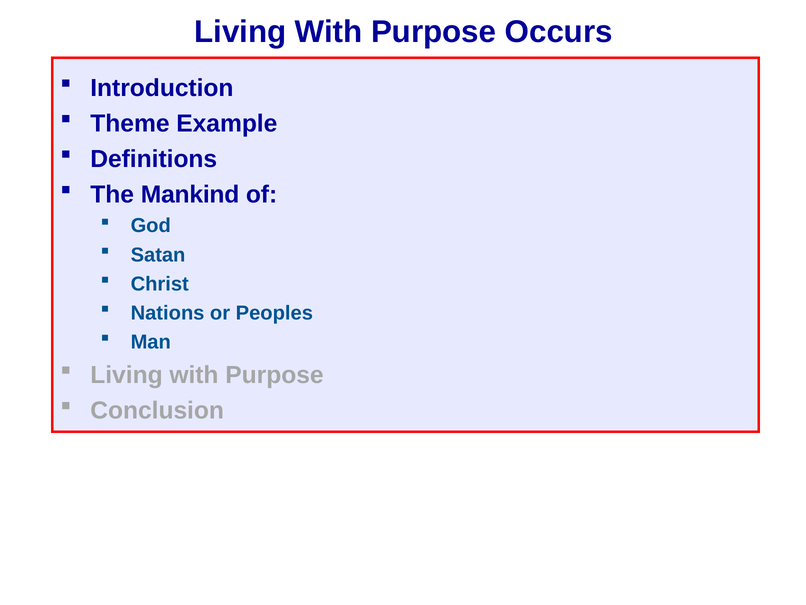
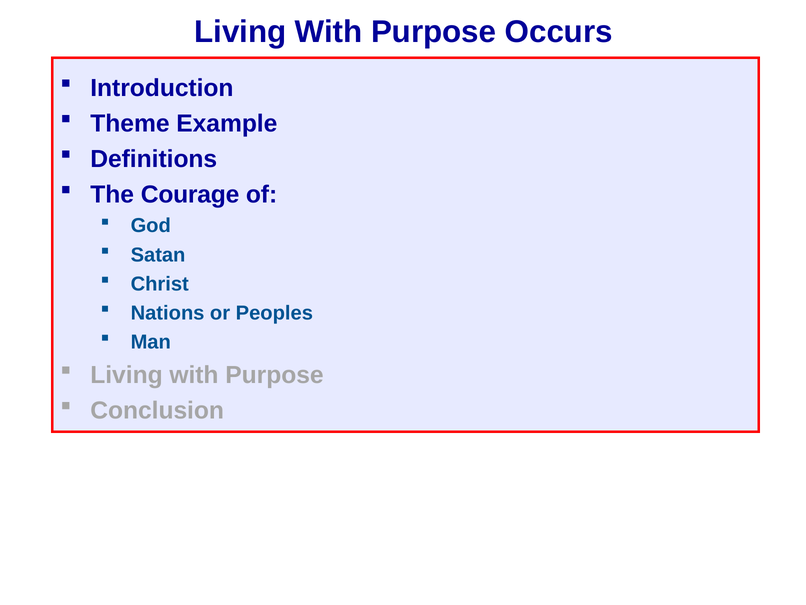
Mankind: Mankind -> Courage
